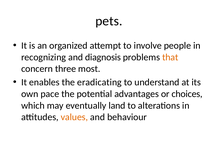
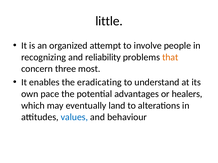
pets: pets -> little
diagnosis: diagnosis -> reliability
choices: choices -> healers
values colour: orange -> blue
